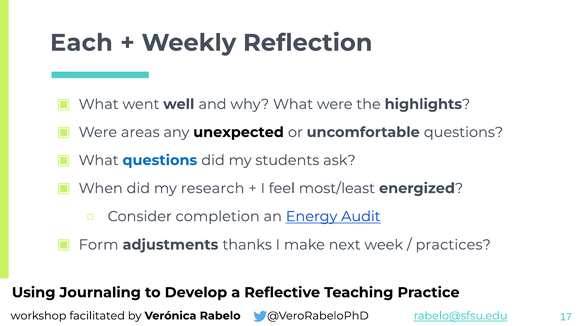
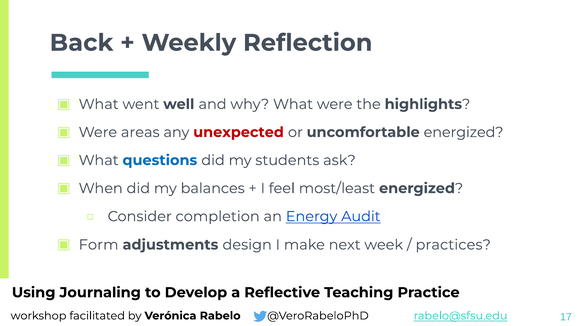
Each: Each -> Back
unexpected colour: black -> red
uncomfortable questions: questions -> energized
research: research -> balances
thanks: thanks -> design
